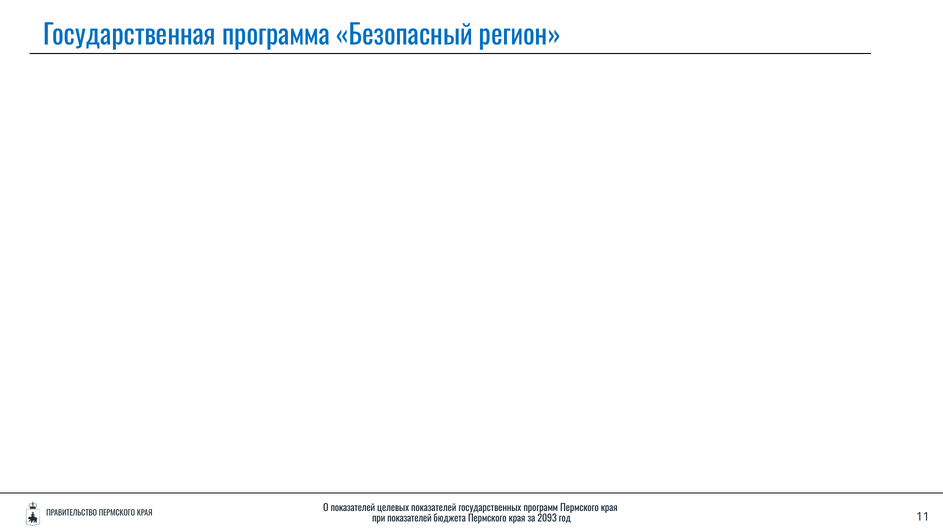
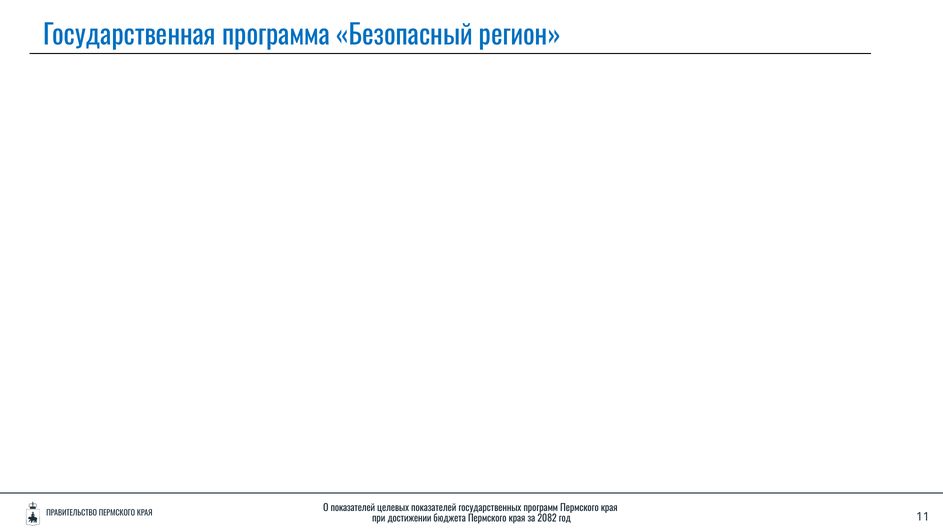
при показателей: показателей -> достижении
2093: 2093 -> 2082
